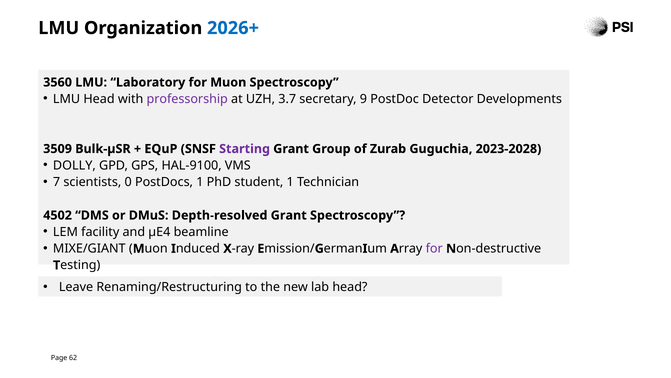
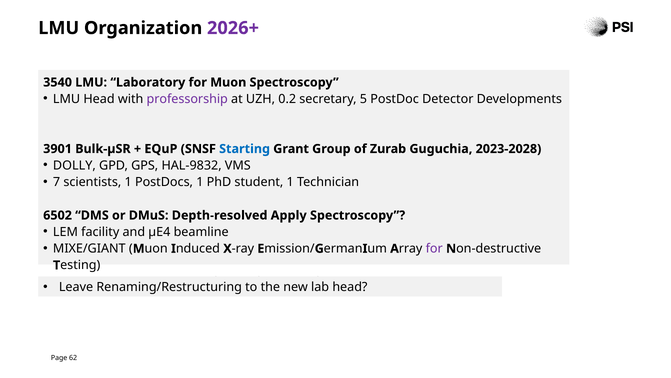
2026+ colour: blue -> purple
3560: 3560 -> 3540
3.7: 3.7 -> 0.2
9: 9 -> 5
3509: 3509 -> 3901
Starting colour: purple -> blue
HAL-9100: HAL-9100 -> HAL-9832
scientists 0: 0 -> 1
4502: 4502 -> 6502
Depth-resolved Grant: Grant -> Apply
